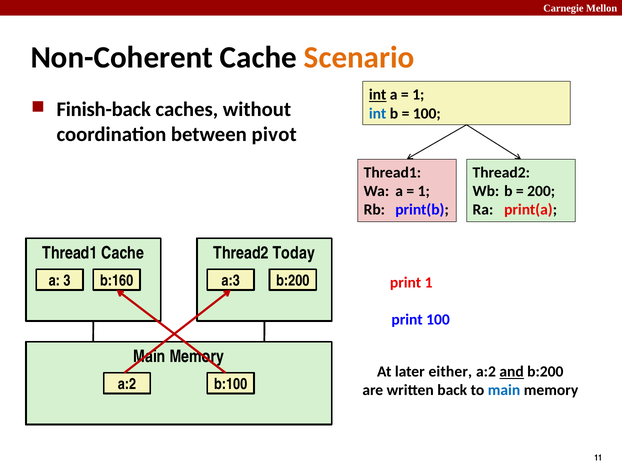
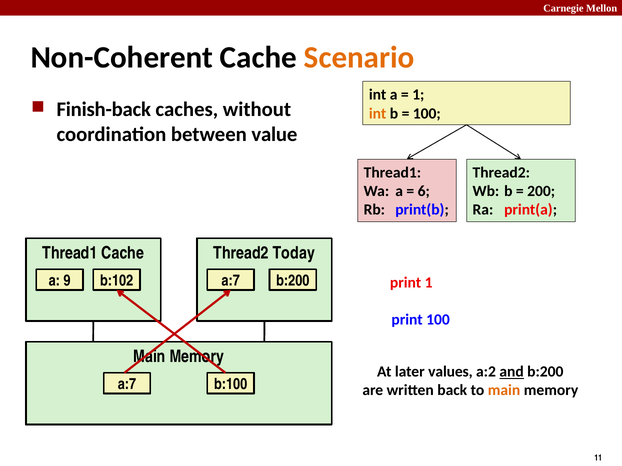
int at (378, 95) underline: present -> none
int at (378, 114) colour: blue -> orange
pivot: pivot -> value
1 at (424, 191): 1 -> 6
3: 3 -> 9
b:160: b:160 -> b:102
a:3 at (231, 281): a:3 -> a:7
either: either -> values
a:2 at (127, 385): a:2 -> a:7
main at (504, 391) colour: blue -> orange
